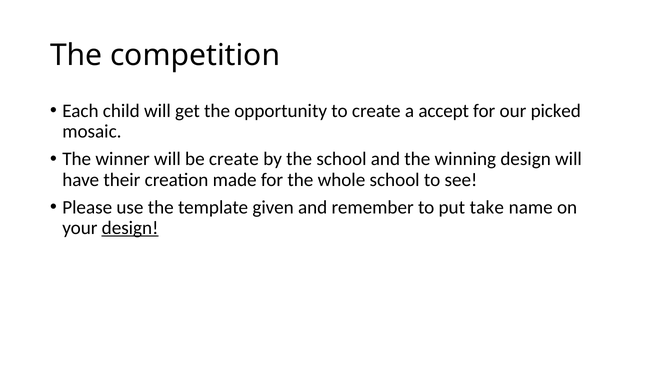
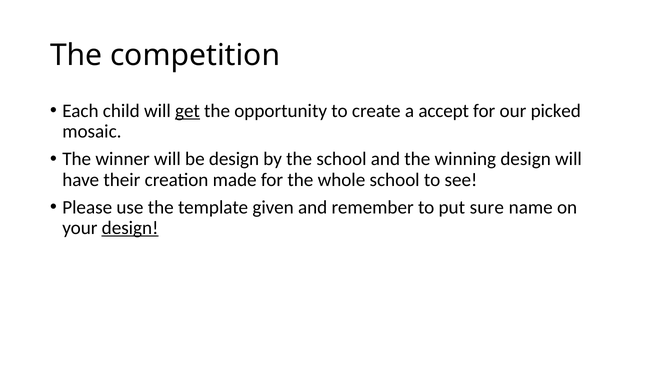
get underline: none -> present
be create: create -> design
take: take -> sure
